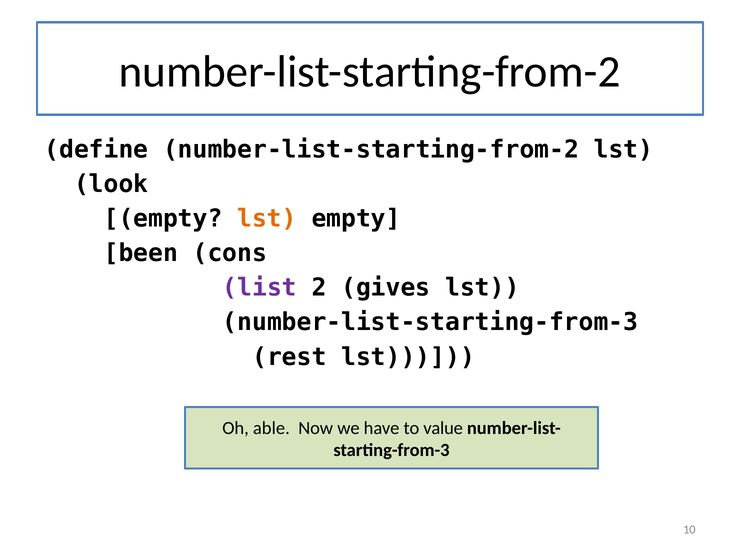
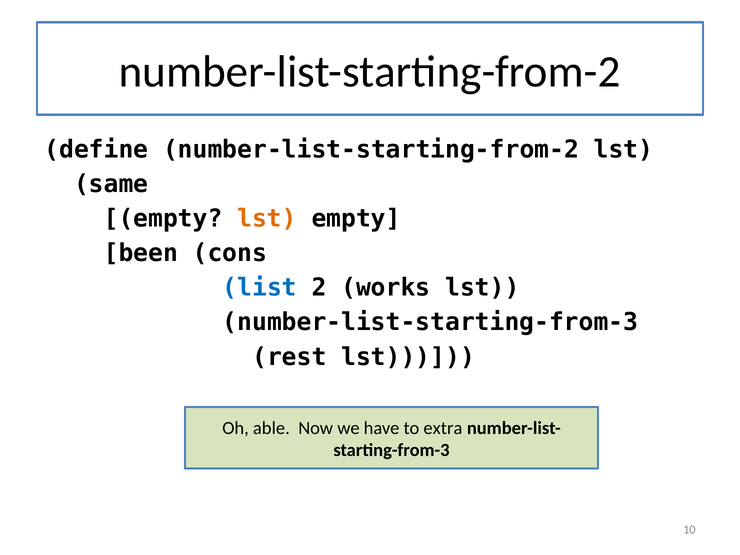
look: look -> same
list colour: purple -> blue
gives: gives -> works
value: value -> extra
